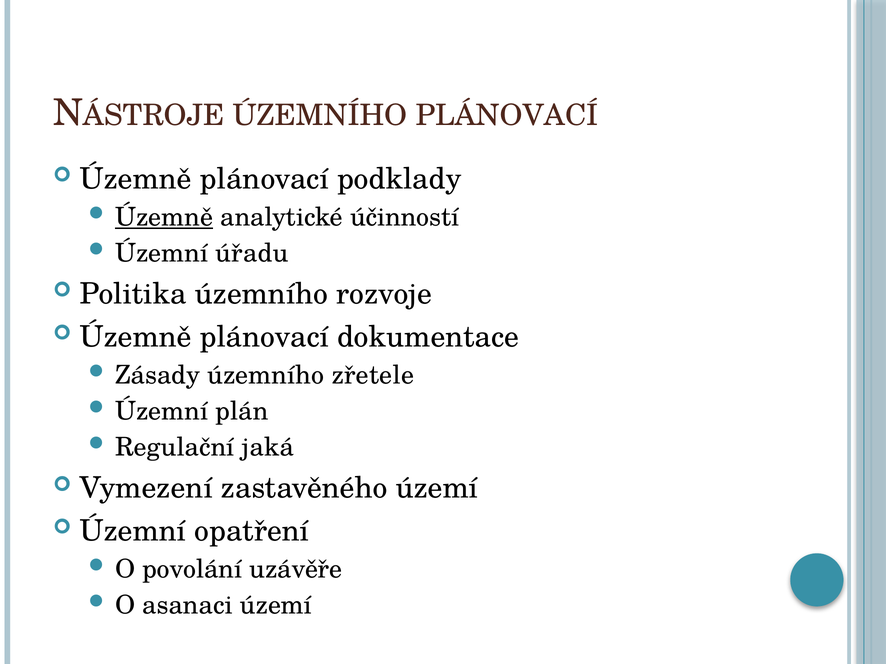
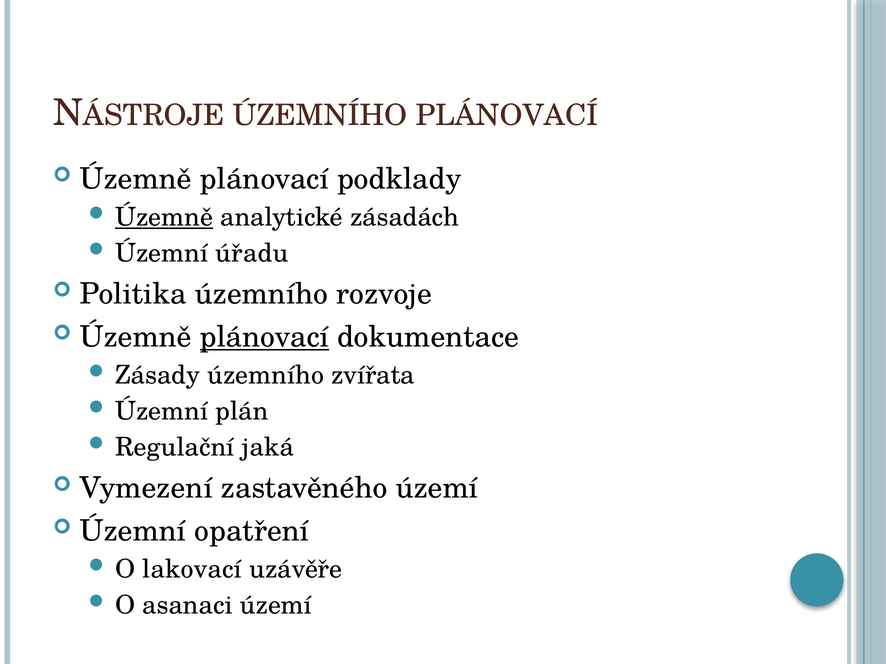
účinností: účinností -> zásadách
plánovací at (264, 337) underline: none -> present
zřetele: zřetele -> zvířata
povolání: povolání -> lakovací
